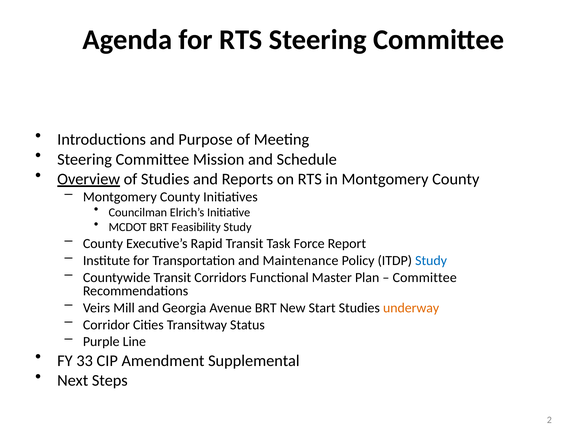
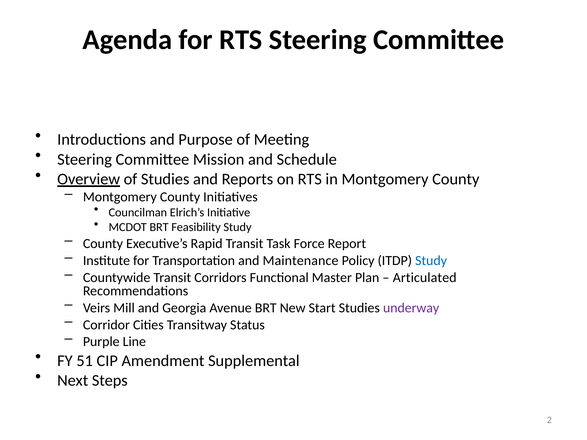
Committee at (425, 278): Committee -> Articulated
underway colour: orange -> purple
33: 33 -> 51
